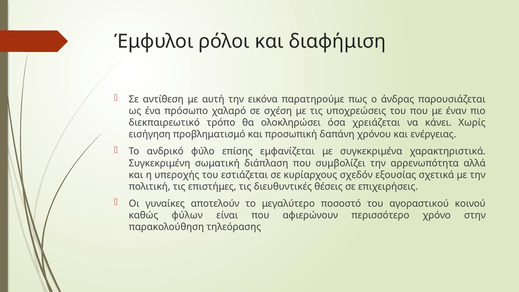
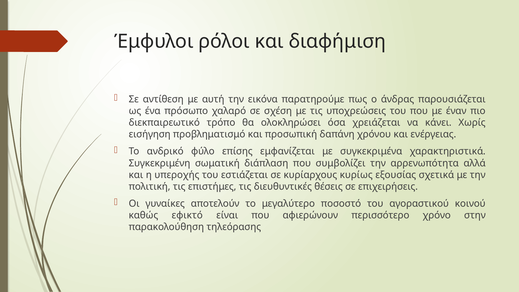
σχεδόν: σχεδόν -> κυρίως
φύλων: φύλων -> εφικτό
